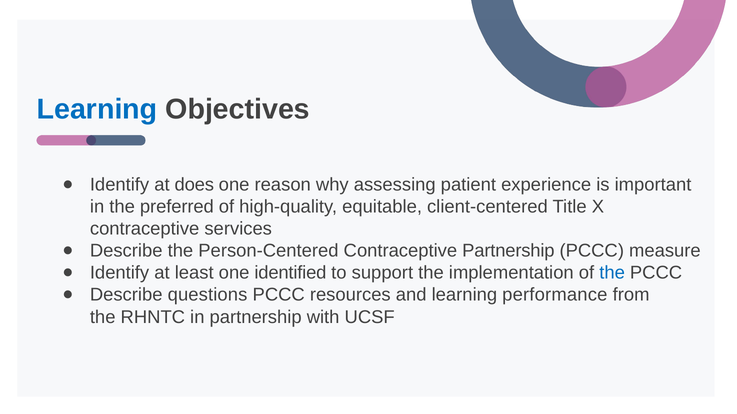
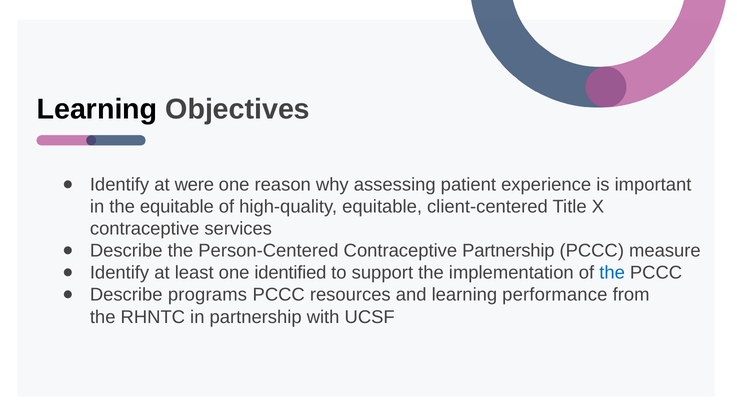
Learning at (97, 110) colour: blue -> black
does: does -> were
the preferred: preferred -> equitable
questions: questions -> programs
